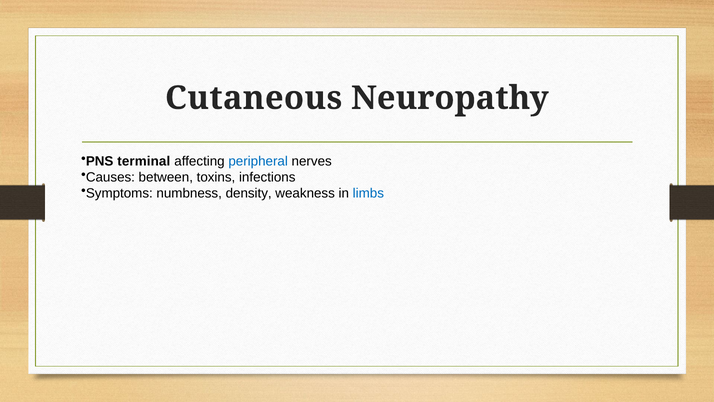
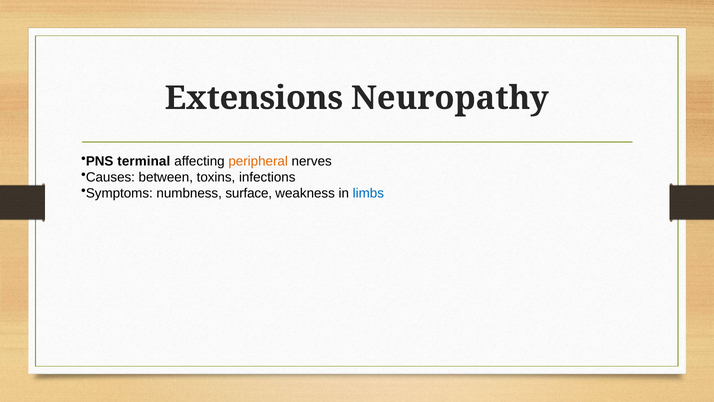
Cutaneous: Cutaneous -> Extensions
peripheral colour: blue -> orange
density: density -> surface
